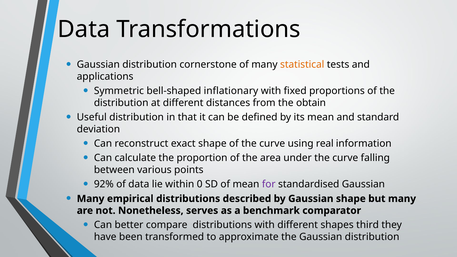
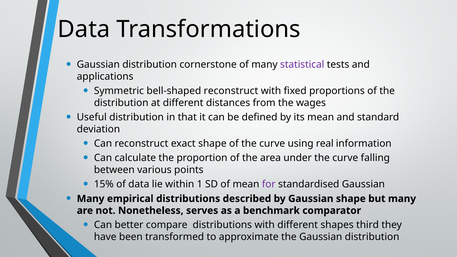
statistical colour: orange -> purple
bell-shaped inflationary: inflationary -> reconstruct
obtain: obtain -> wages
92%: 92% -> 15%
0: 0 -> 1
